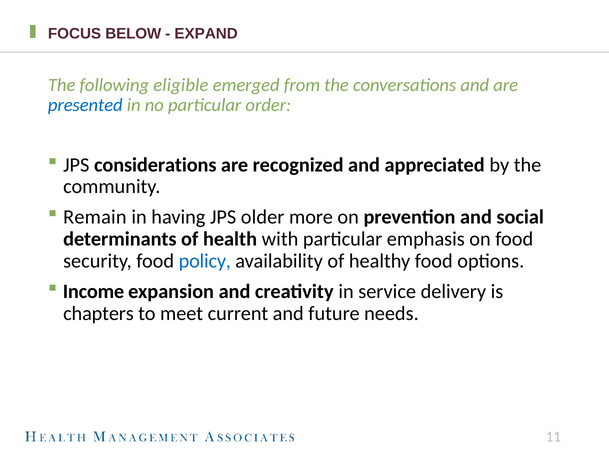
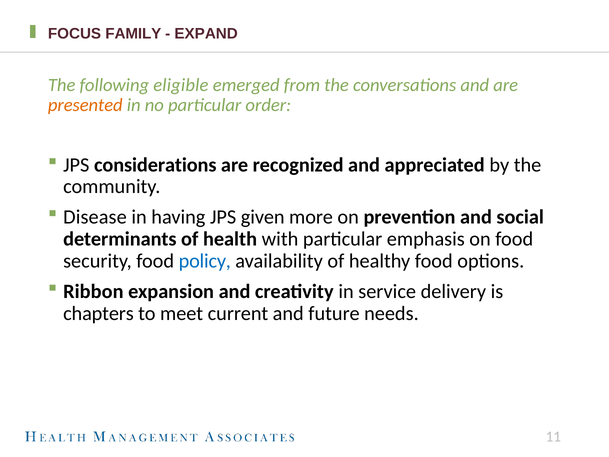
BELOW: BELOW -> FAMILY
presented colour: blue -> orange
Remain: Remain -> Disease
older: older -> given
Income: Income -> Ribbon
